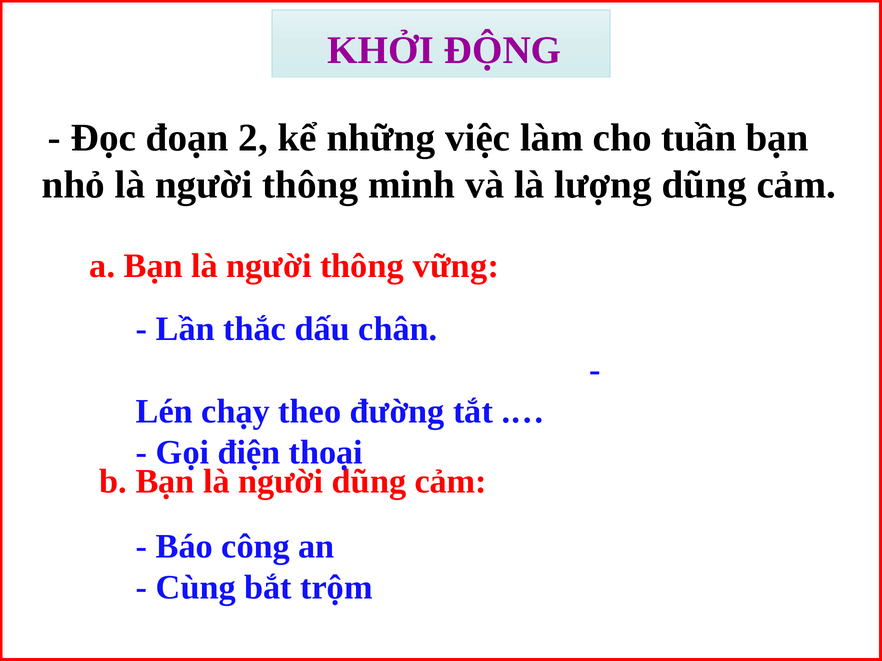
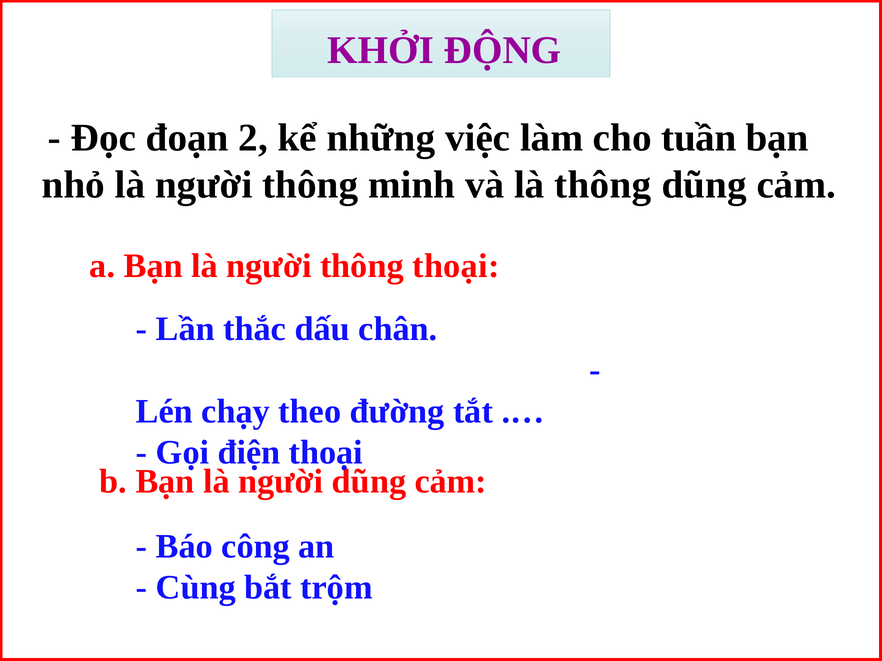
là lượng: lượng -> thông
thông vững: vững -> thoại
